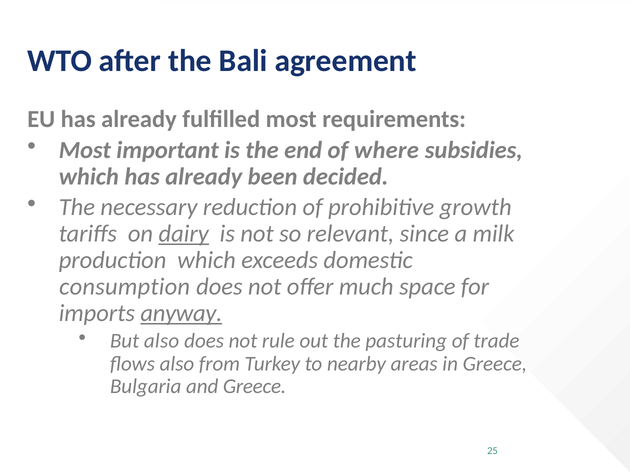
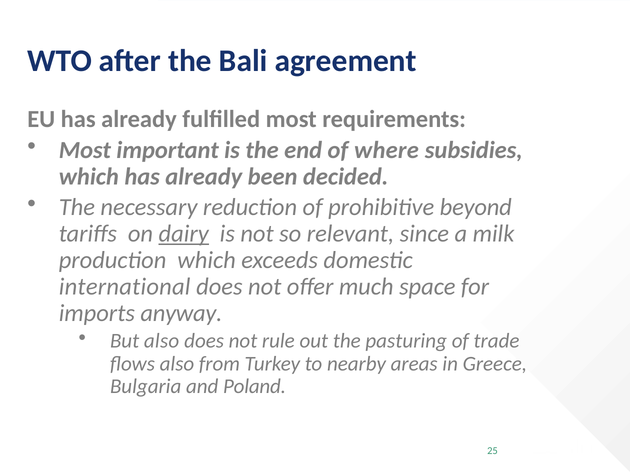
growth: growth -> beyond
consumption: consumption -> international
anyway underline: present -> none
and Greece: Greece -> Poland
